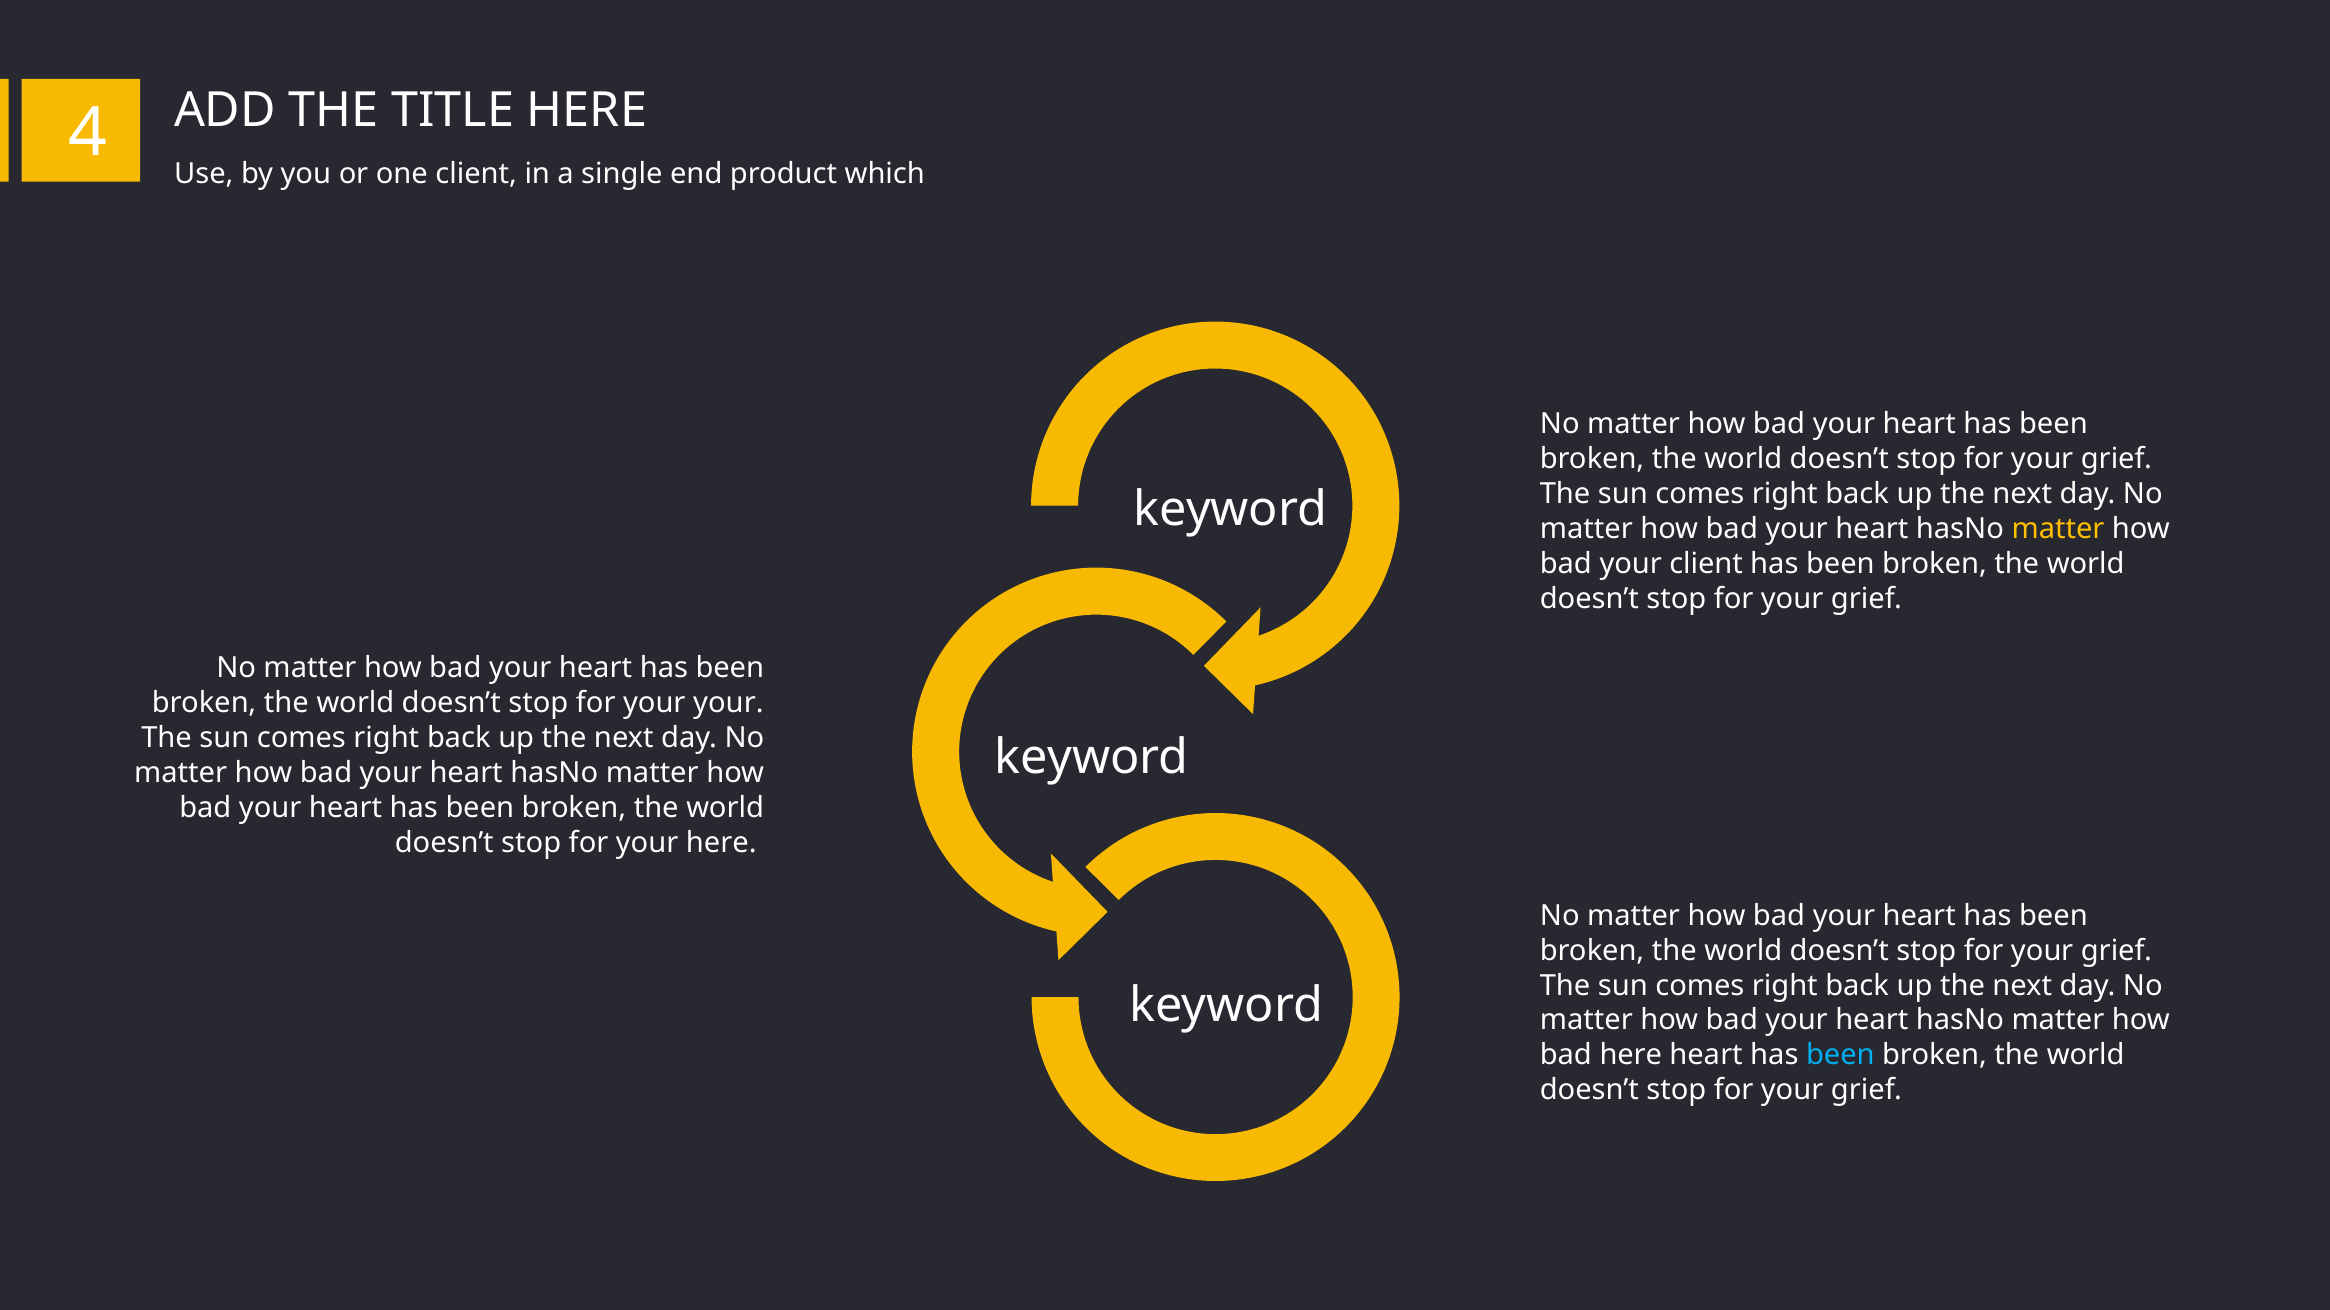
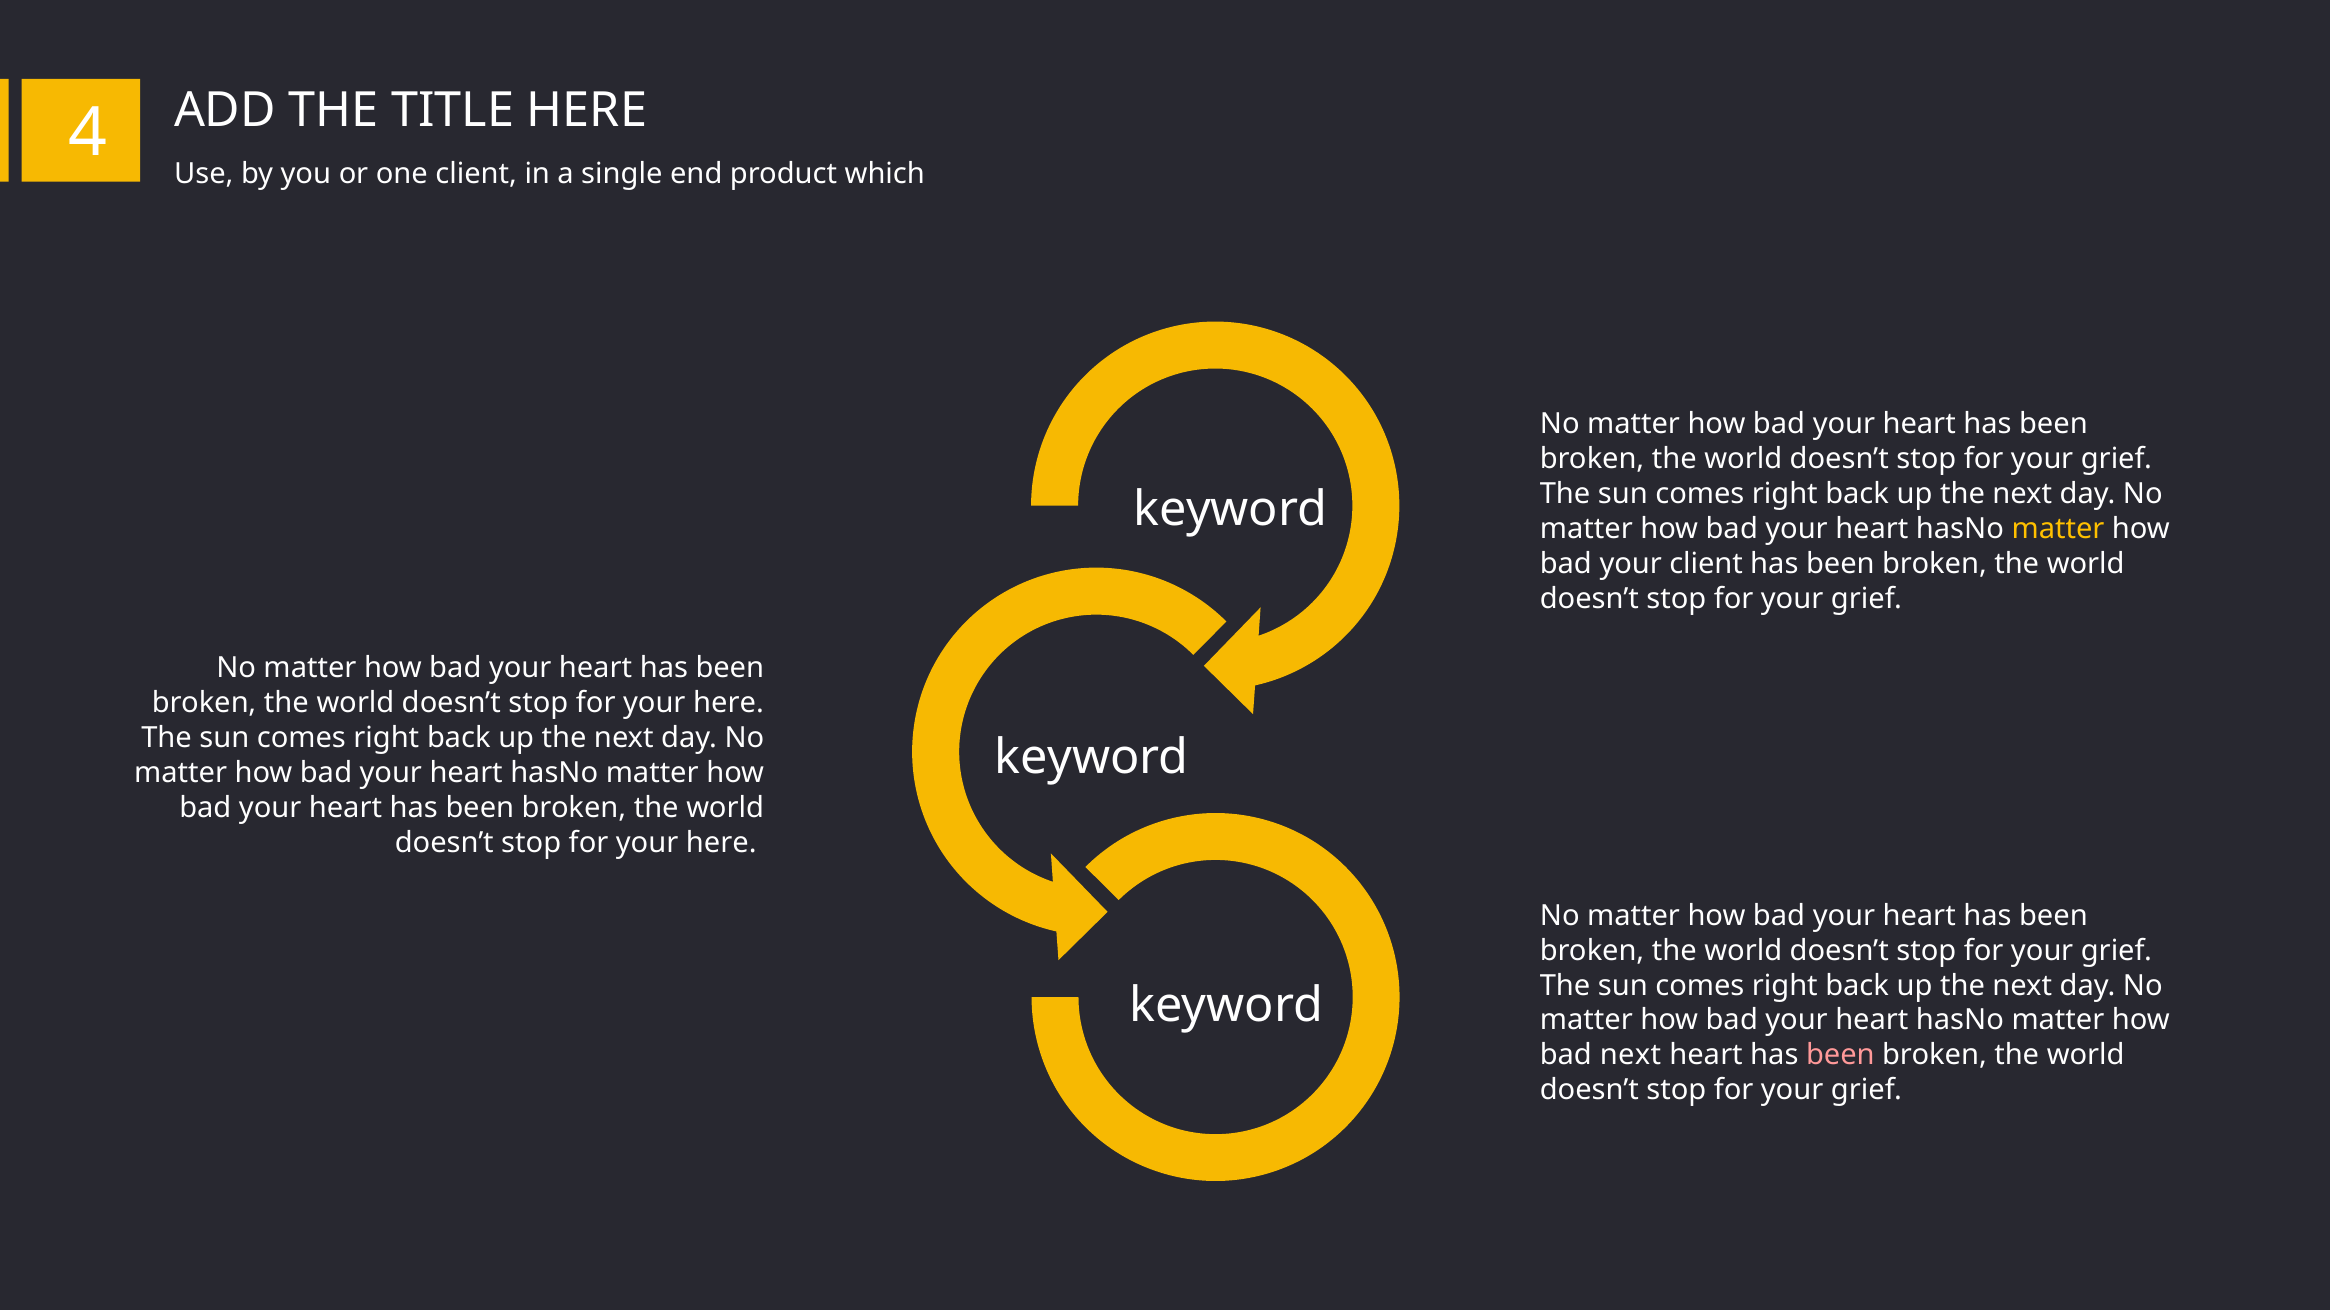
your at (728, 703): your -> here
bad here: here -> next
been at (1840, 1056) colour: light blue -> pink
